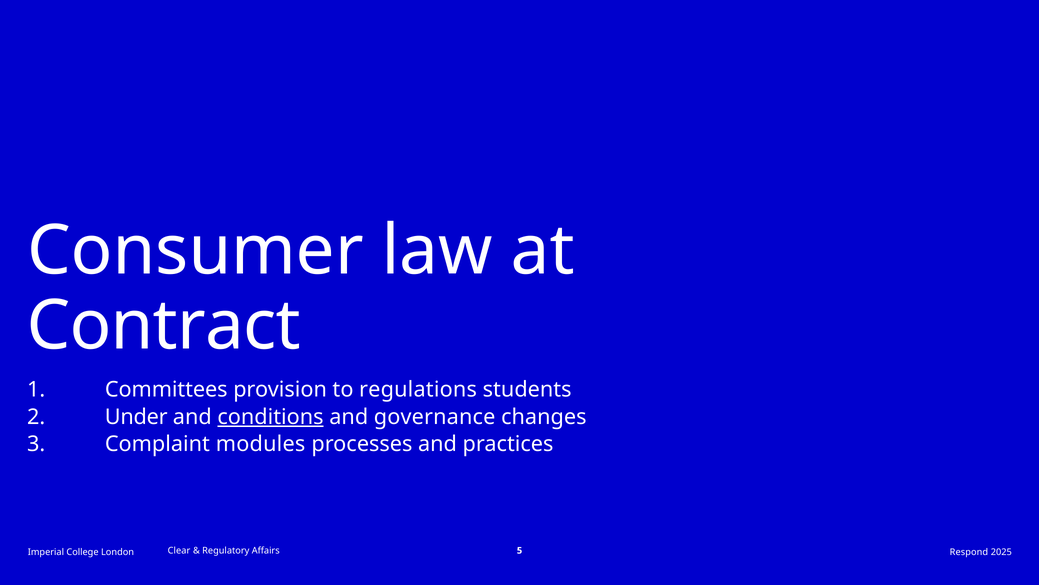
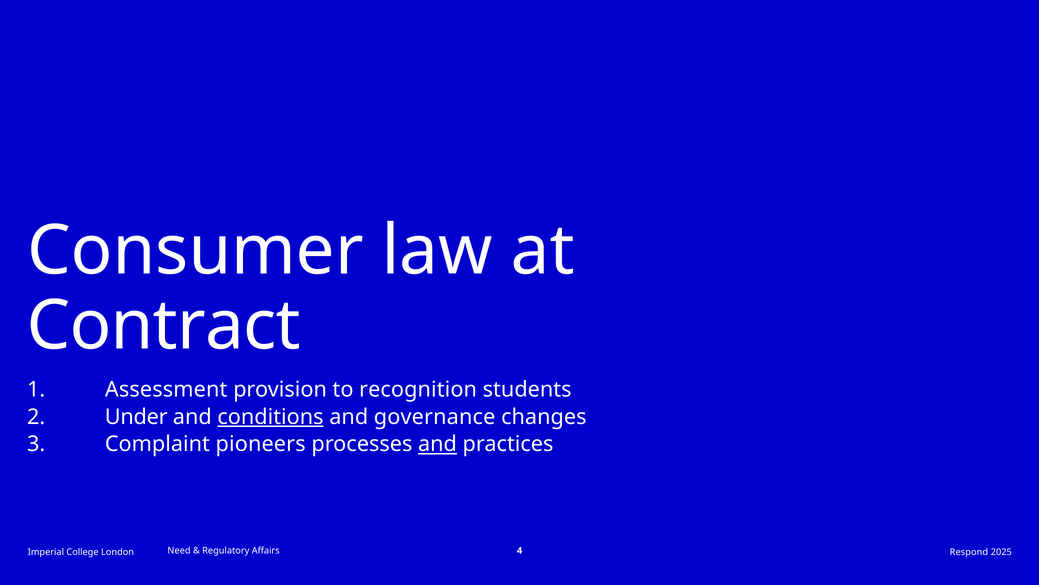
Committees: Committees -> Assessment
regulations: regulations -> recognition
modules: modules -> pioneers
and at (437, 444) underline: none -> present
Clear: Clear -> Need
5: 5 -> 4
